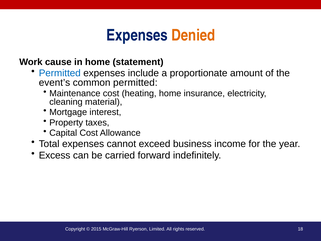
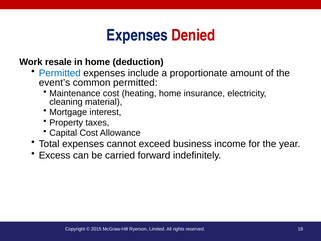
Denied colour: orange -> red
cause: cause -> resale
statement: statement -> deduction
